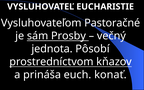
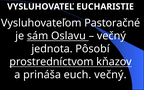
Prosby: Prosby -> Oslavu
euch konať: konať -> večný
